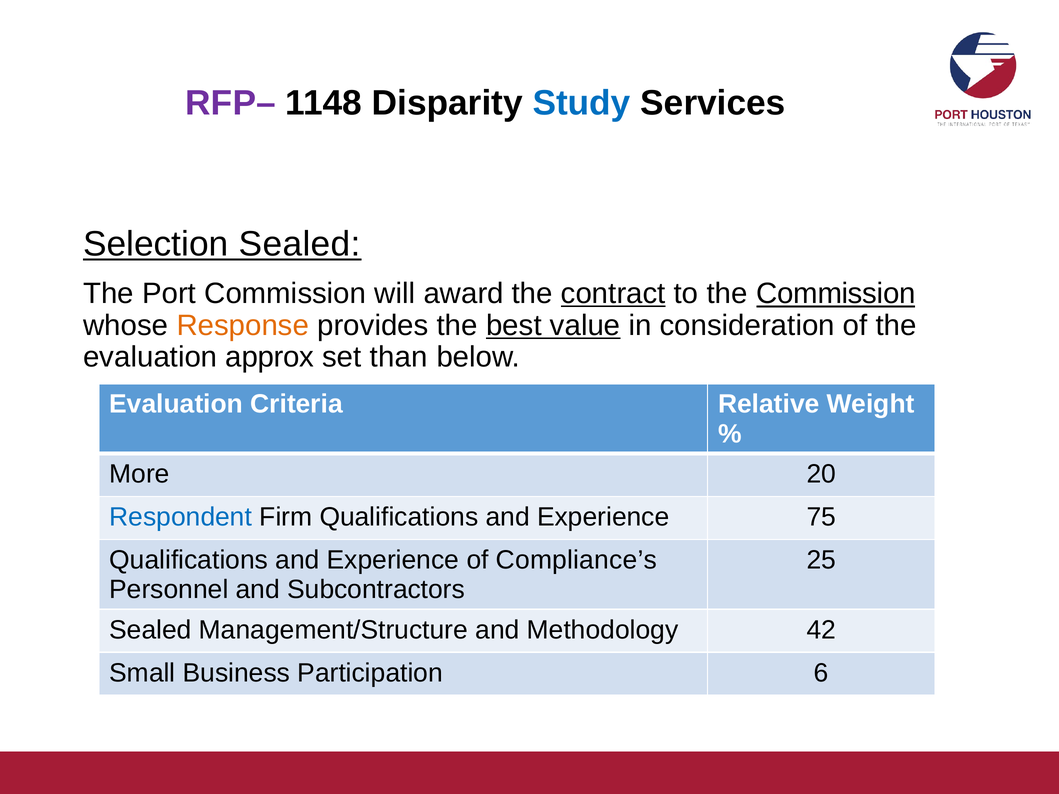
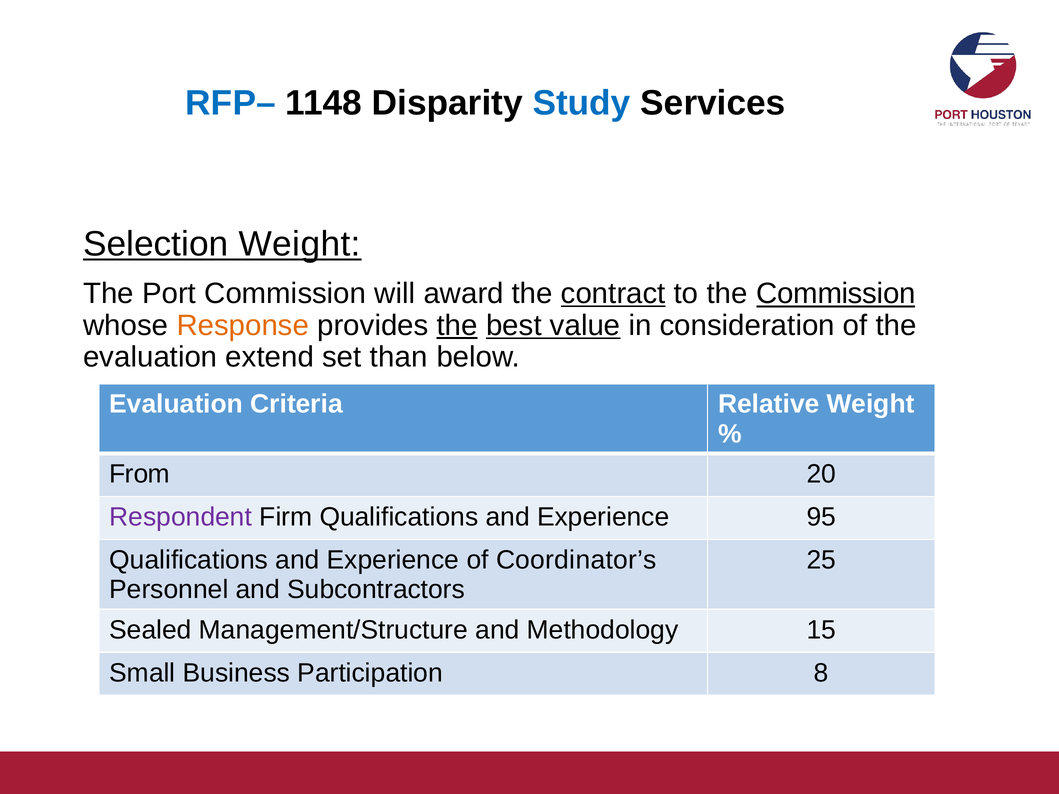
RFP– colour: purple -> blue
Selection Sealed: Sealed -> Weight
the at (457, 325) underline: none -> present
approx: approx -> extend
More: More -> From
Respondent colour: blue -> purple
75: 75 -> 95
Compliance’s: Compliance’s -> Coordinator’s
42: 42 -> 15
6: 6 -> 8
